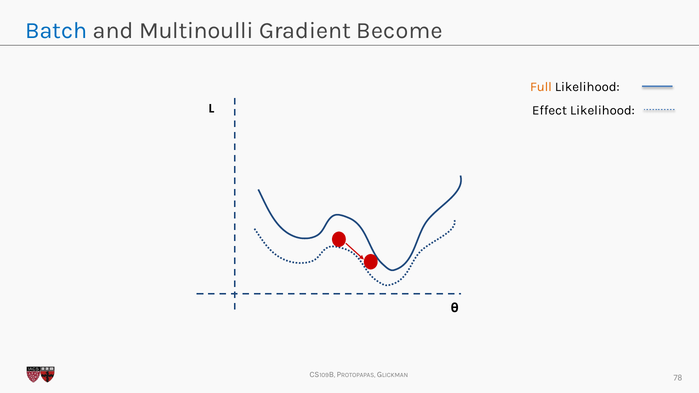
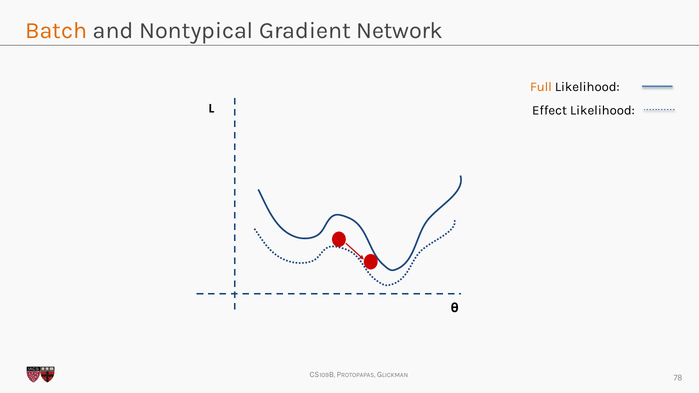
Batch colour: blue -> orange
Multinoulli: Multinoulli -> Nontypical
Become: Become -> Network
